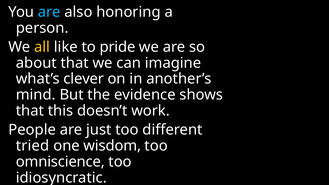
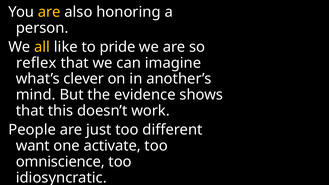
are at (49, 12) colour: light blue -> yellow
about: about -> reflex
tried: tried -> want
wisdom: wisdom -> activate
